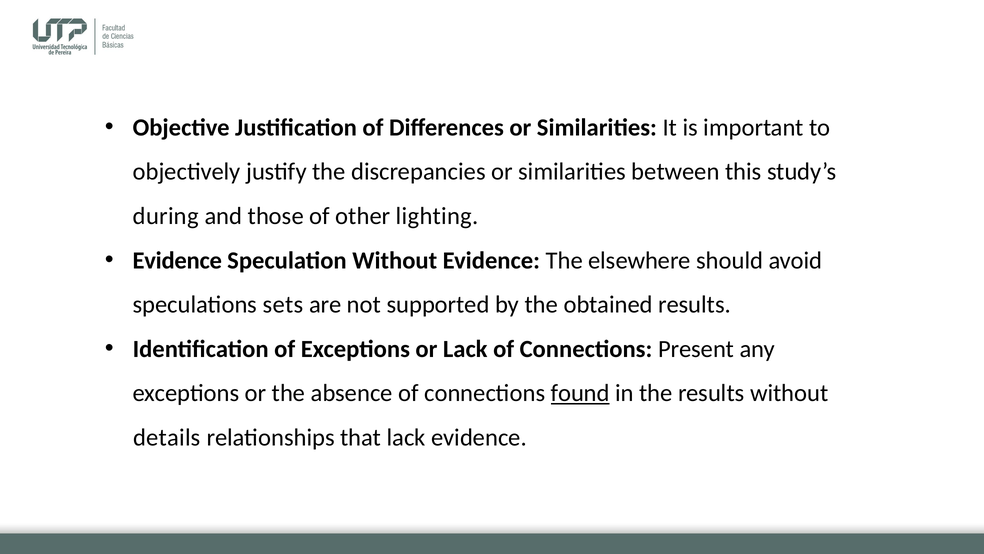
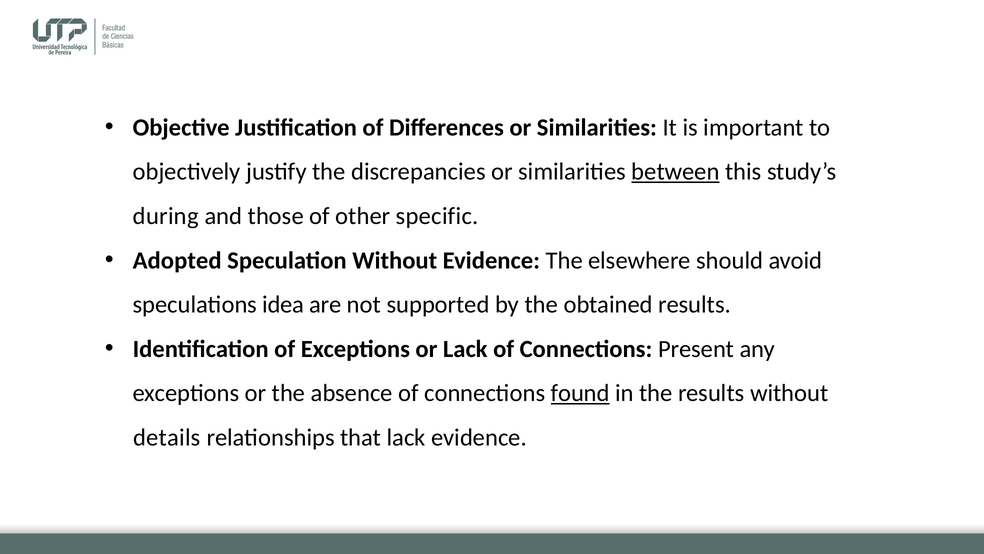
between underline: none -> present
lighting: lighting -> specific
Evidence at (177, 260): Evidence -> Adopted
sets: sets -> idea
